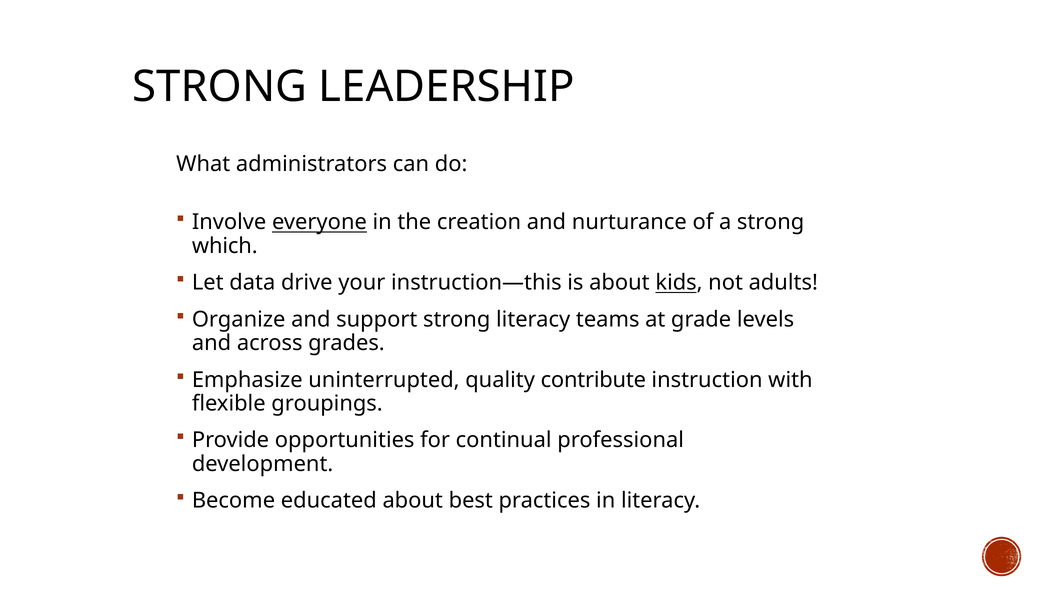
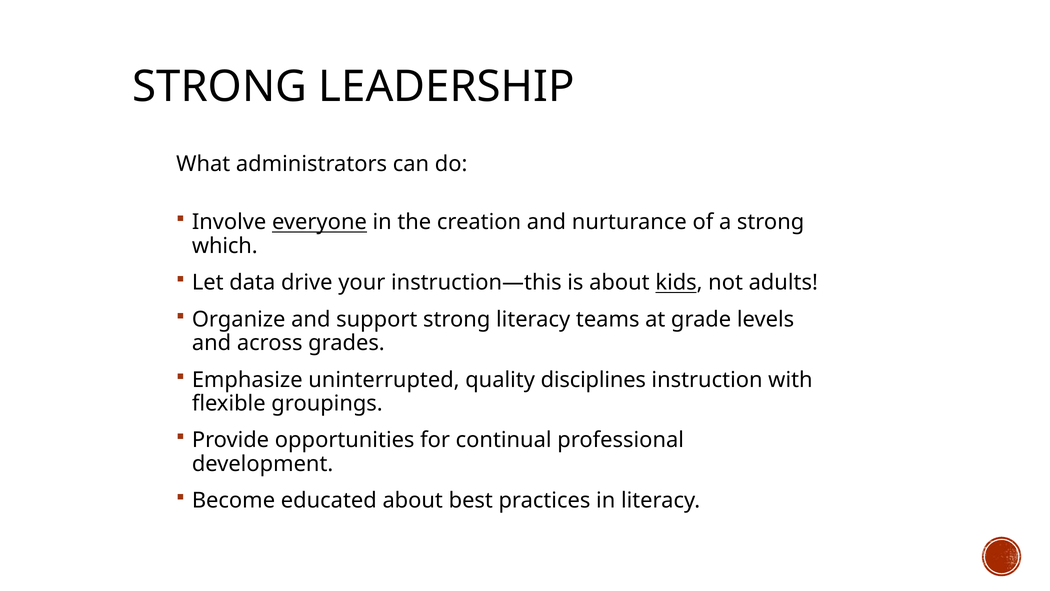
contribute: contribute -> disciplines
